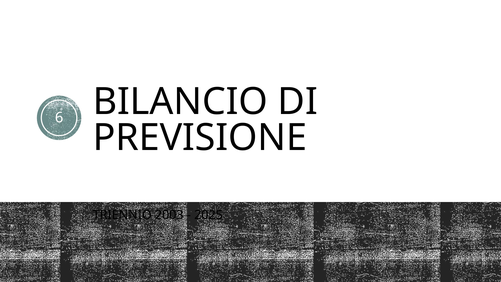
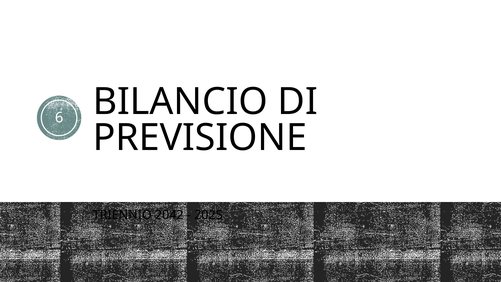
2003: 2003 -> 2042
